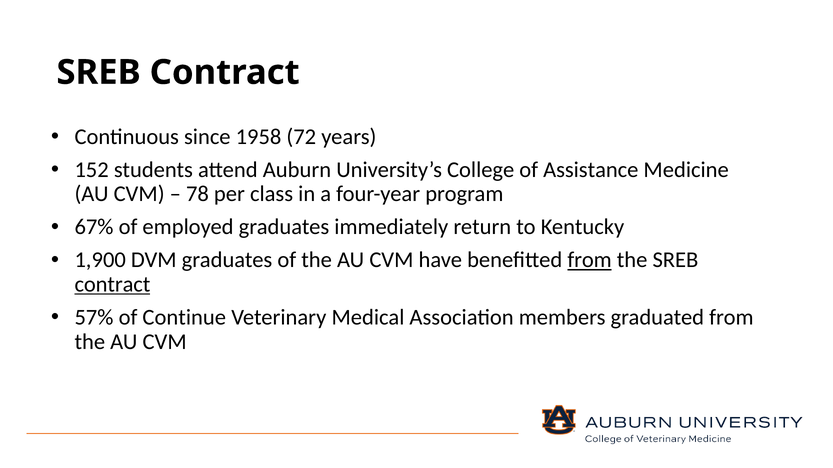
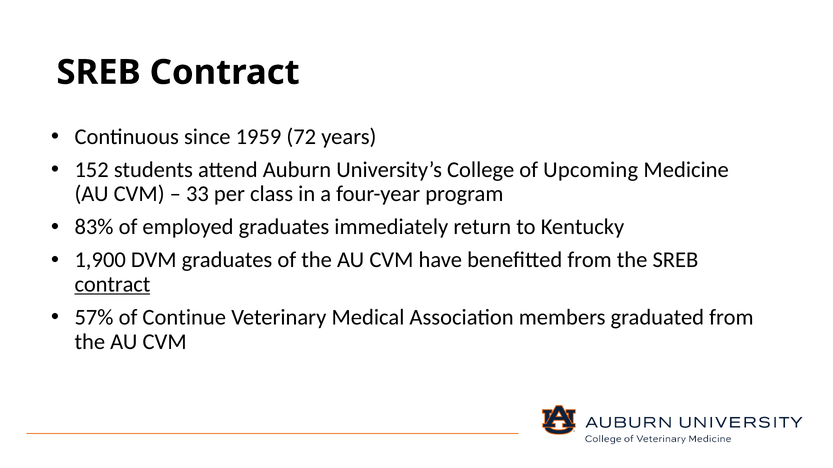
1958: 1958 -> 1959
Assistance: Assistance -> Upcoming
78: 78 -> 33
67%: 67% -> 83%
from at (590, 260) underline: present -> none
